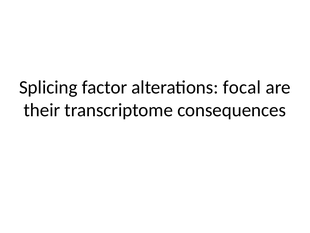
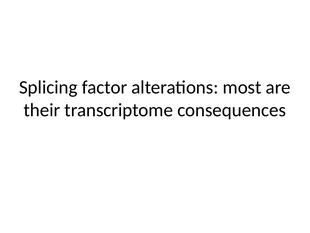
focal: focal -> most
